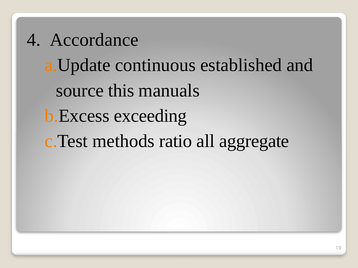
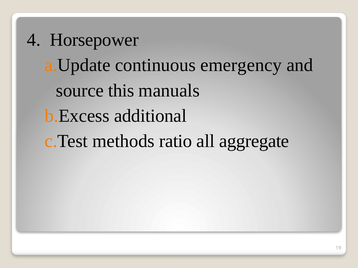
Accordance: Accordance -> Horsepower
established: established -> emergency
exceeding: exceeding -> additional
